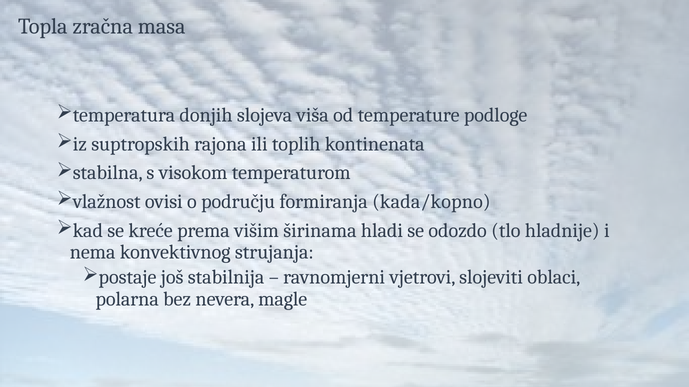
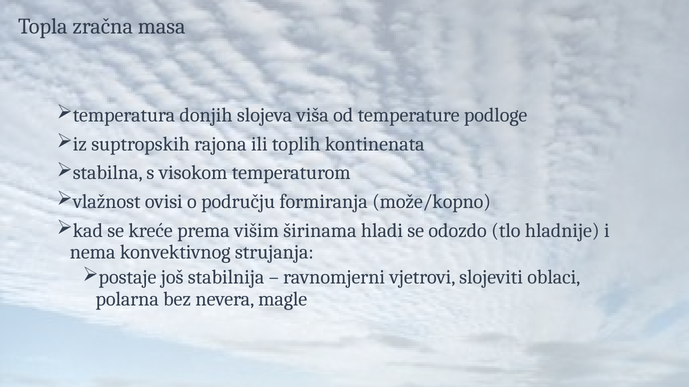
kada/kopno: kada/kopno -> može/kopno
